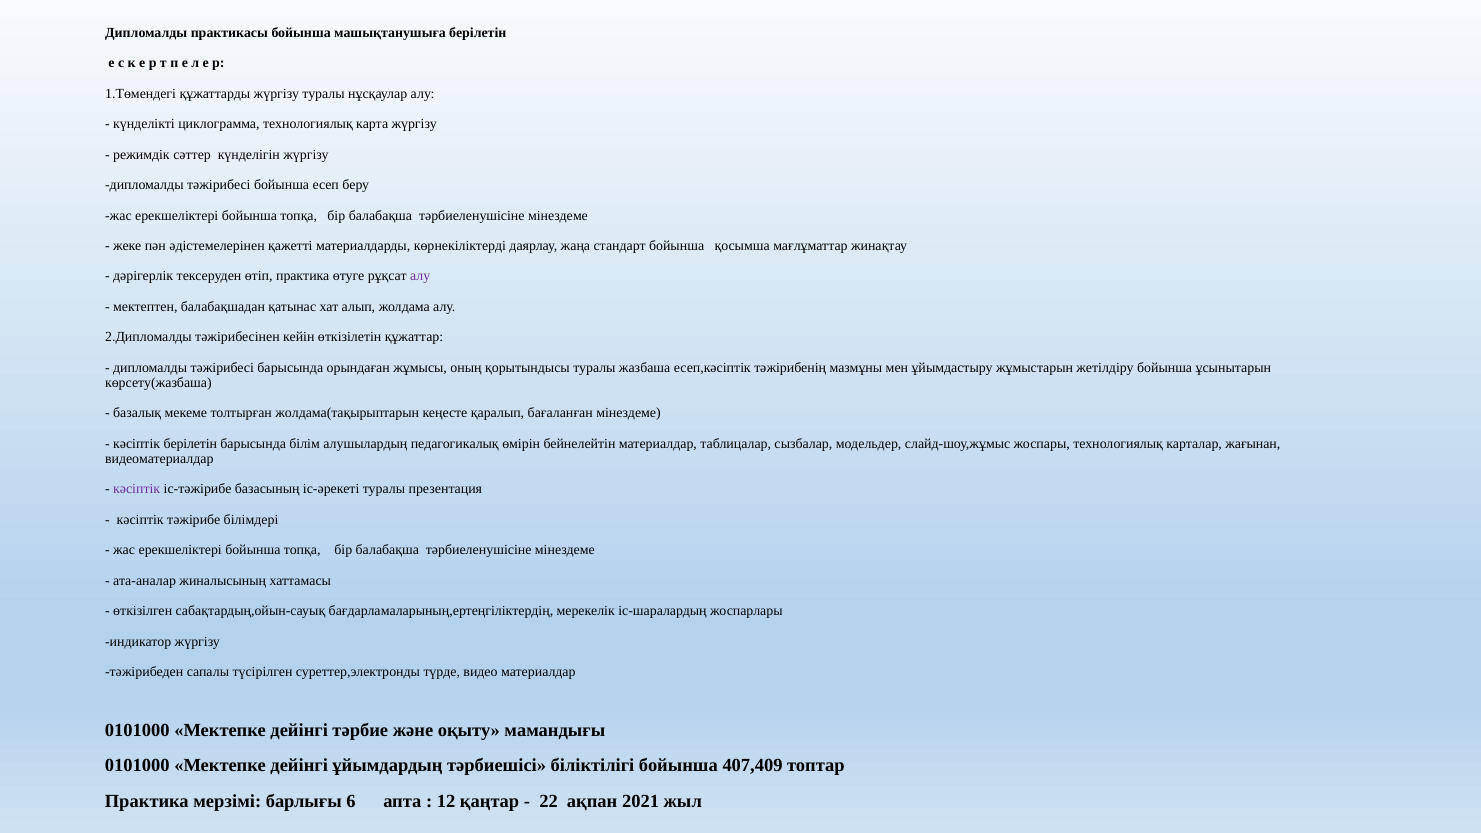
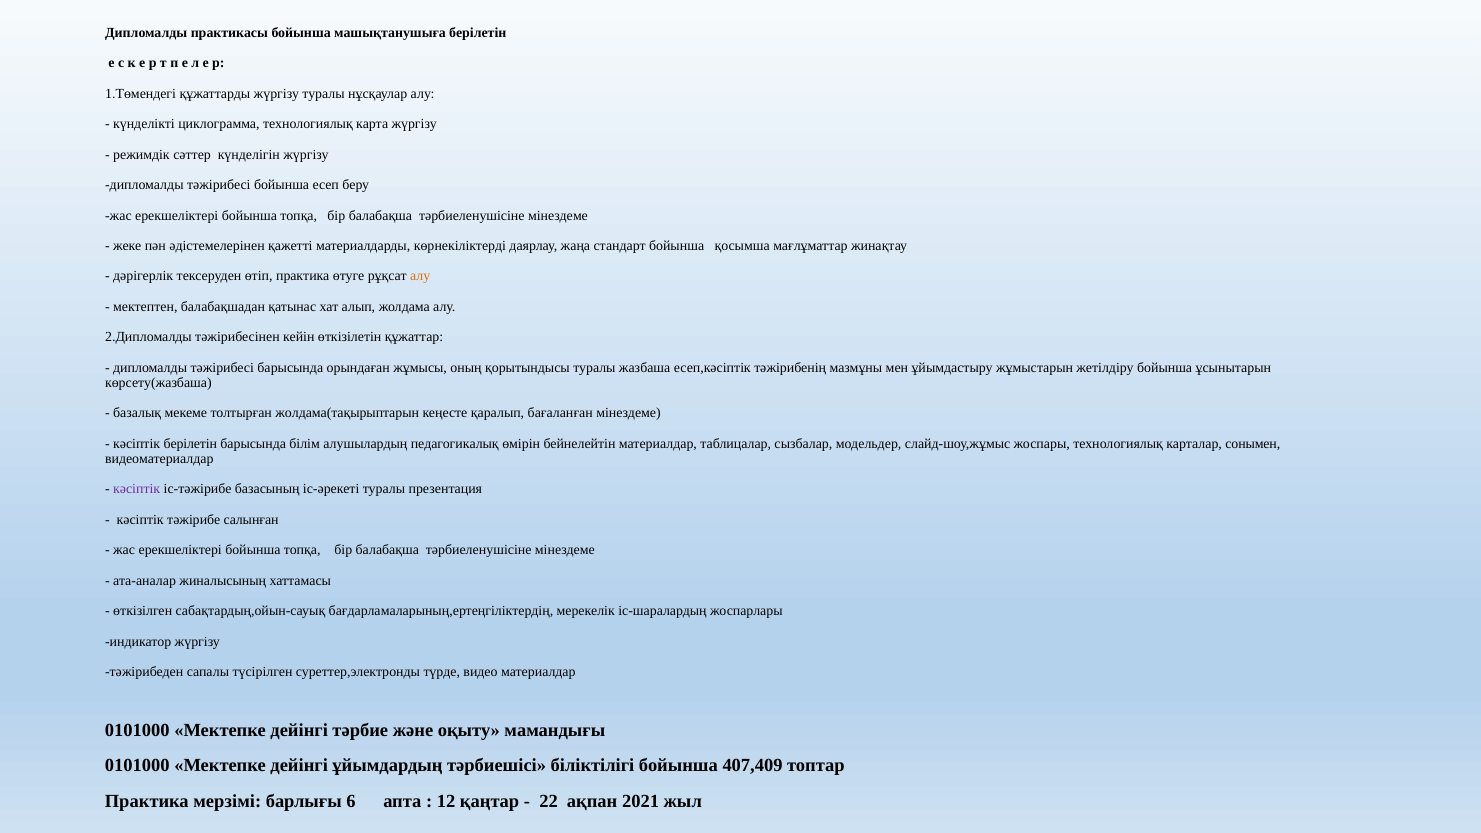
алу at (420, 276) colour: purple -> orange
жағынан: жағынан -> сонымен
білімдері: білімдері -> салынған
